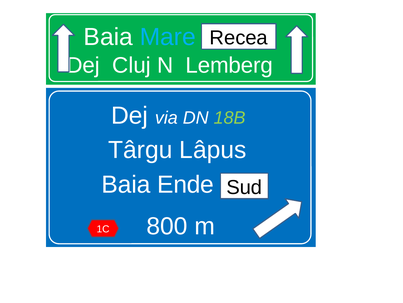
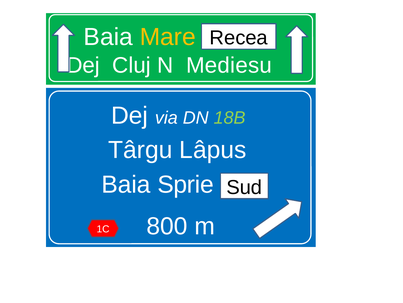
Mare colour: light blue -> yellow
Lemberg: Lemberg -> Mediesu
Ende: Ende -> Sprie
